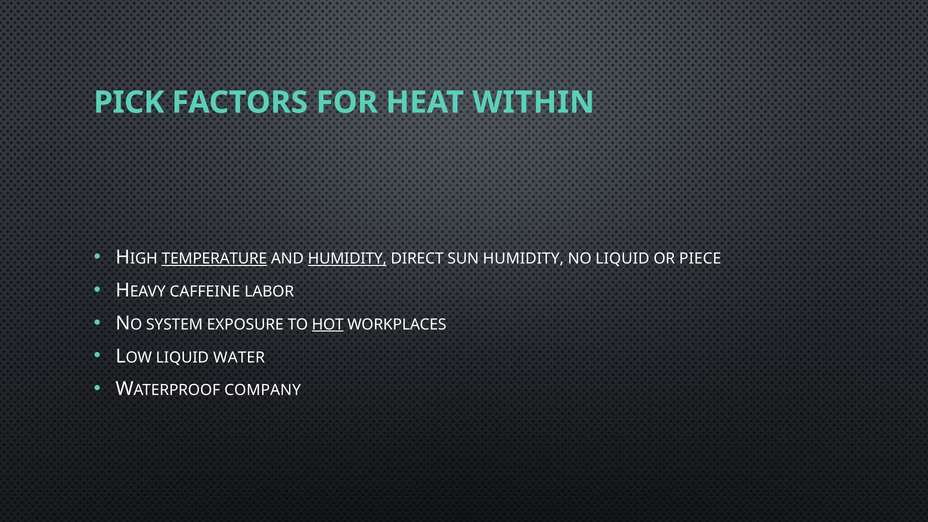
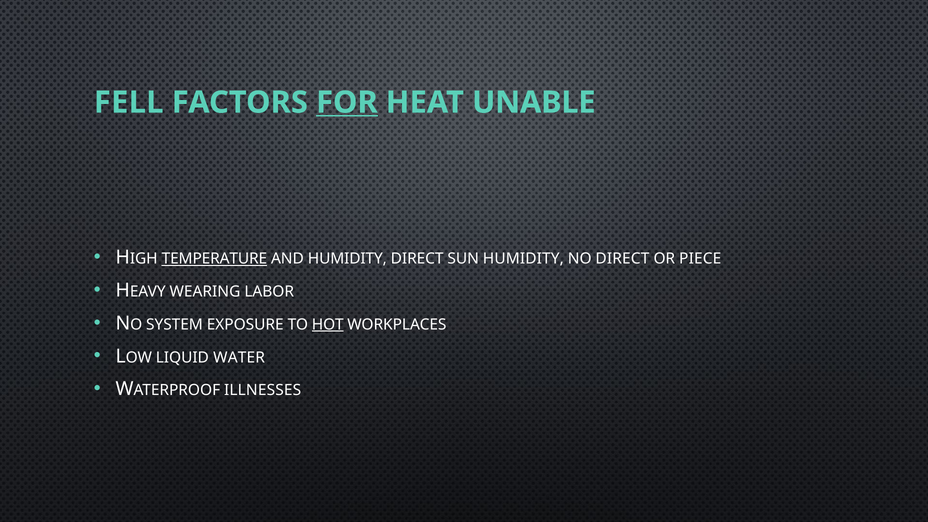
PICK: PICK -> FELL
FOR underline: none -> present
WITHIN: WITHIN -> UNABLE
HUMIDITY at (347, 259) underline: present -> none
NO LIQUID: LIQUID -> DIRECT
CAFFEINE: CAFFEINE -> WEARING
COMPANY: COMPANY -> ILLNESSES
